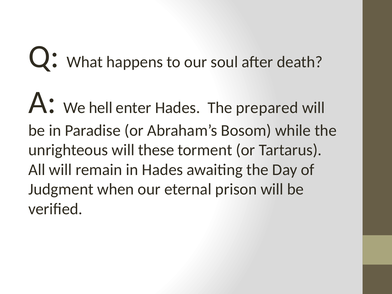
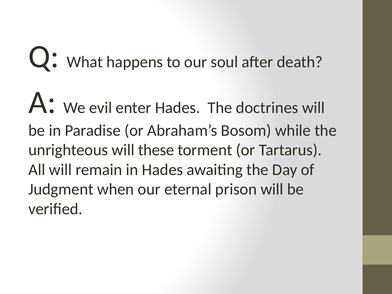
hell: hell -> evil
prepared: prepared -> doctrines
